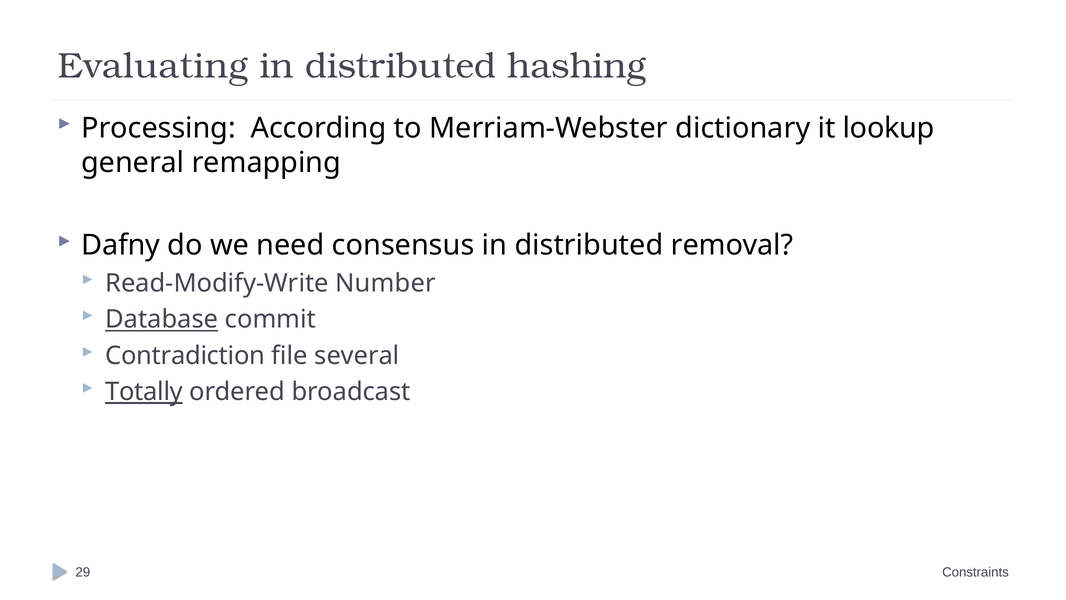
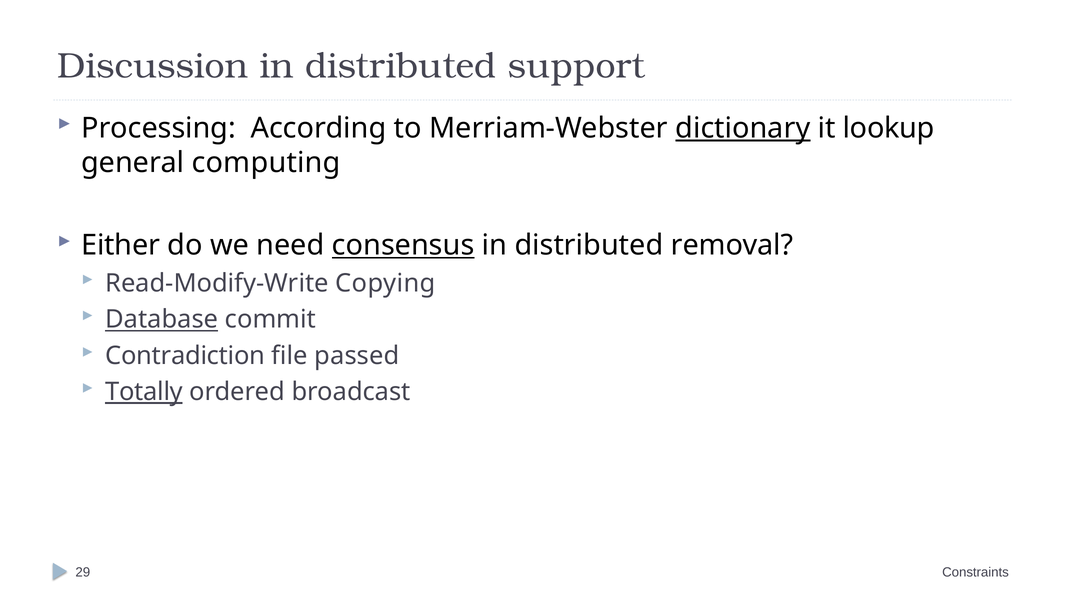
Evaluating: Evaluating -> Discussion
hashing: hashing -> support
dictionary underline: none -> present
remapping: remapping -> computing
Dafny: Dafny -> Either
consensus underline: none -> present
Number: Number -> Copying
several: several -> passed
